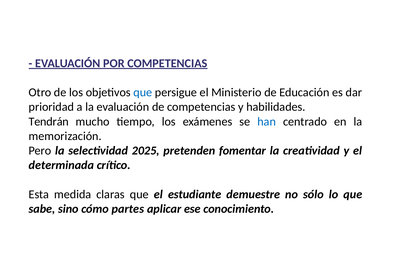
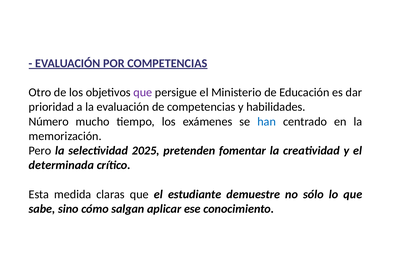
que at (143, 92) colour: blue -> purple
Tendrán: Tendrán -> Número
partes: partes -> salgan
